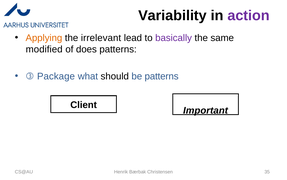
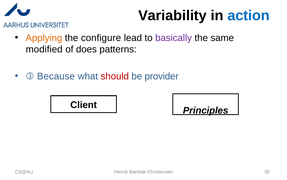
action colour: purple -> blue
irrelevant: irrelevant -> configure
Package: Package -> Because
should colour: black -> red
be patterns: patterns -> provider
Important: Important -> Principles
